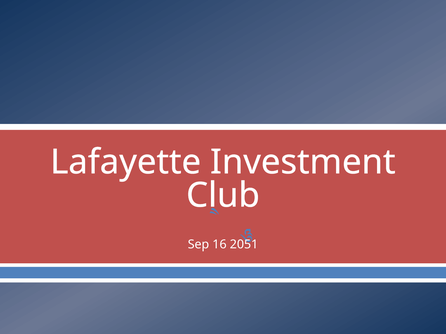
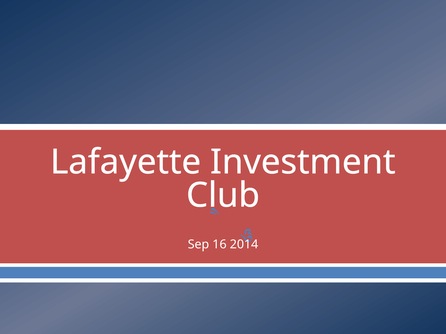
2051: 2051 -> 2014
